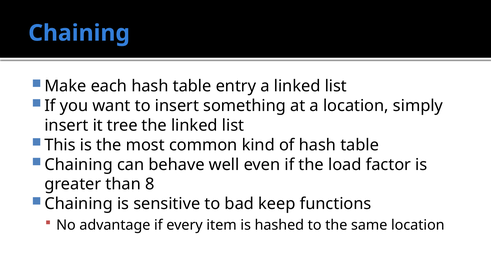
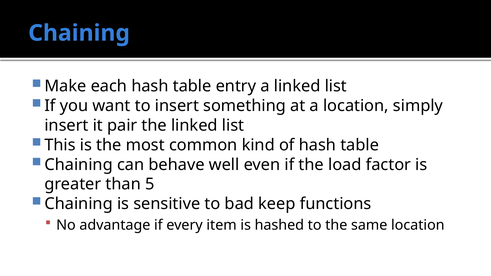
tree: tree -> pair
8: 8 -> 5
